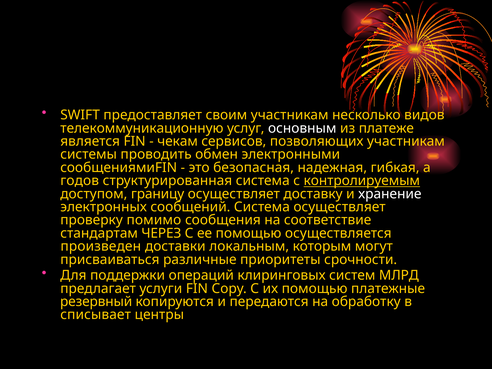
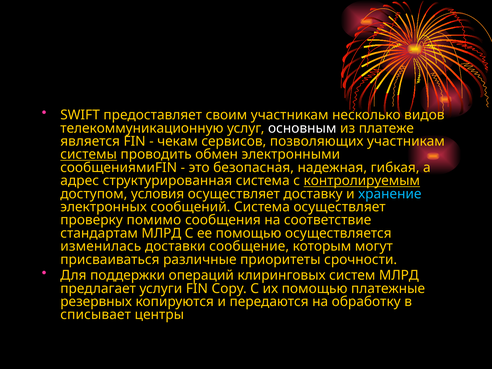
системы underline: none -> present
годов: годов -> адрес
границу: границу -> условия
хранение colour: white -> light blue
стандартам ЧЕРЕЗ: ЧЕРЕЗ -> МЛРД
произведен: произведен -> изменилась
локальным: локальным -> сообщение
резервный: резервный -> резервных
